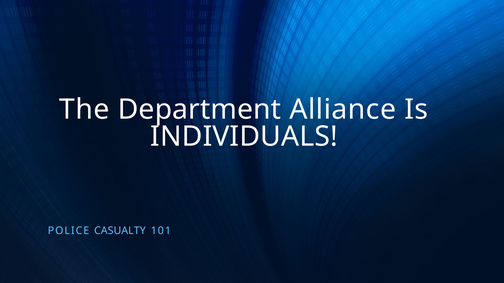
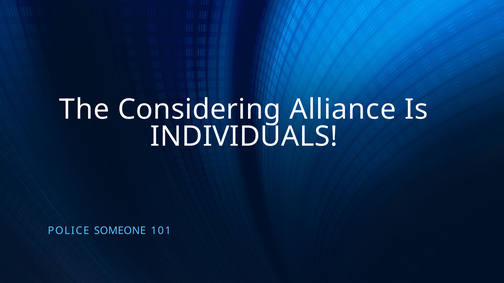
Department: Department -> Considering
CASUALTY: CASUALTY -> SOMEONE
